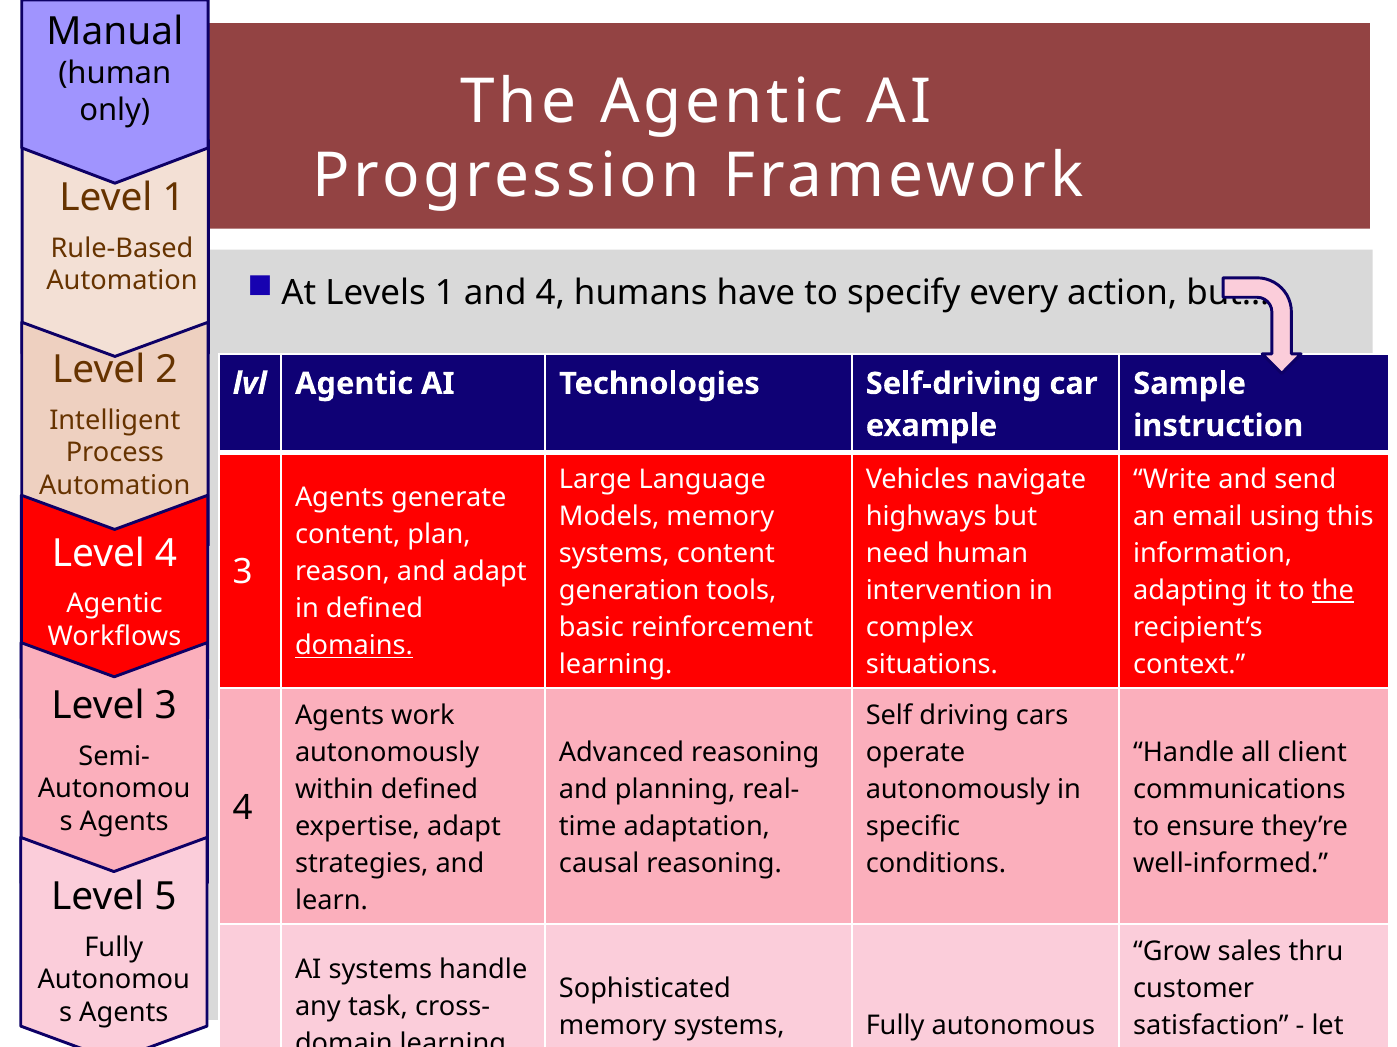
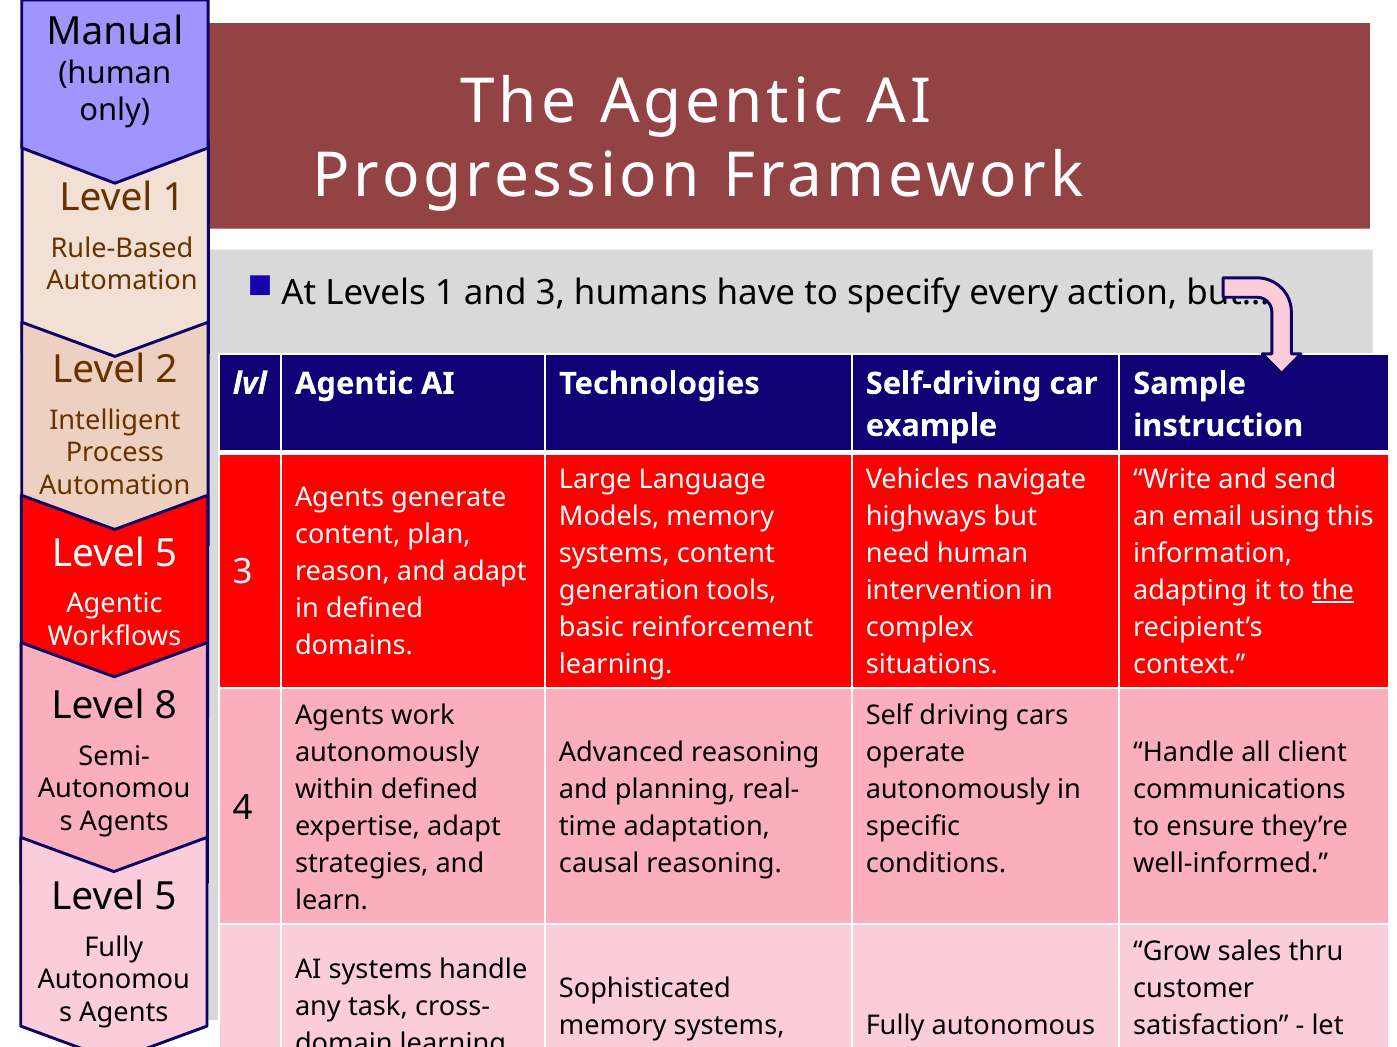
and 4: 4 -> 3
4 at (166, 554): 4 -> 5
domains underline: present -> none
Level 3: 3 -> 8
